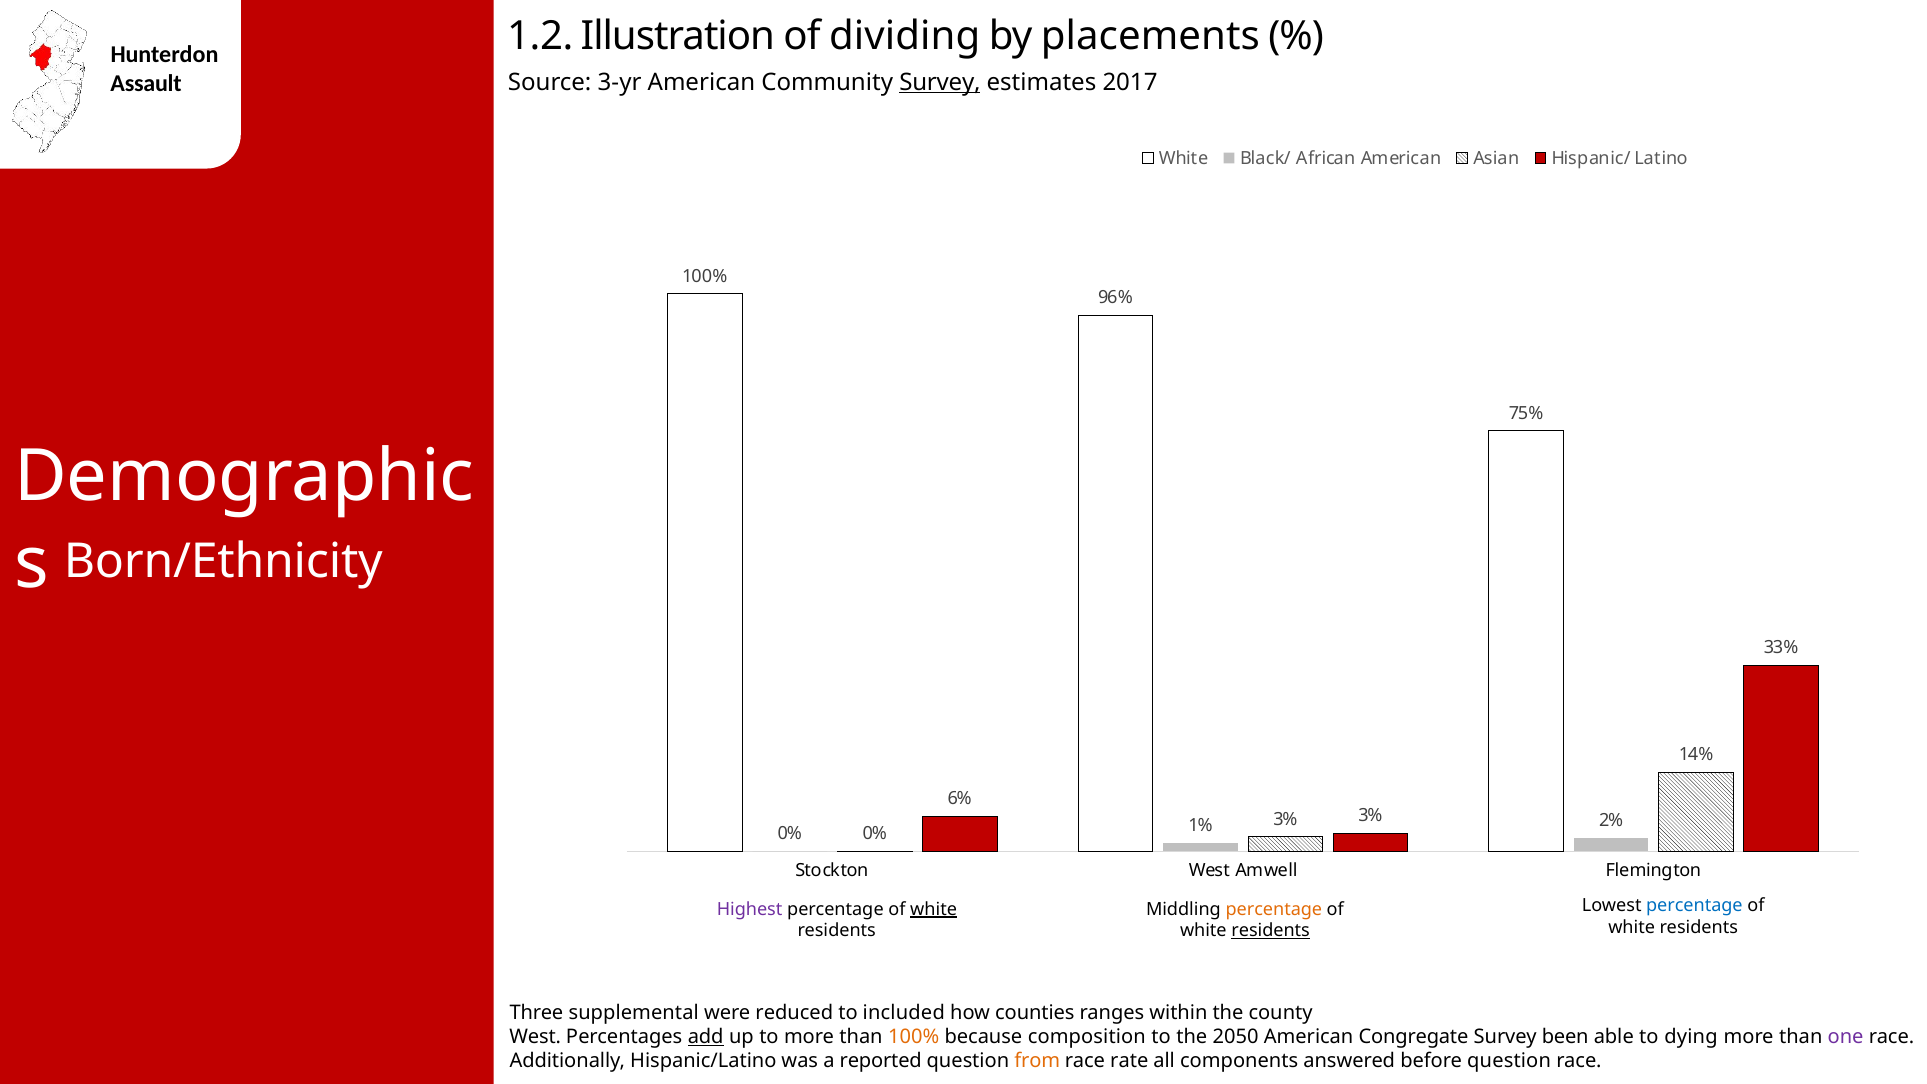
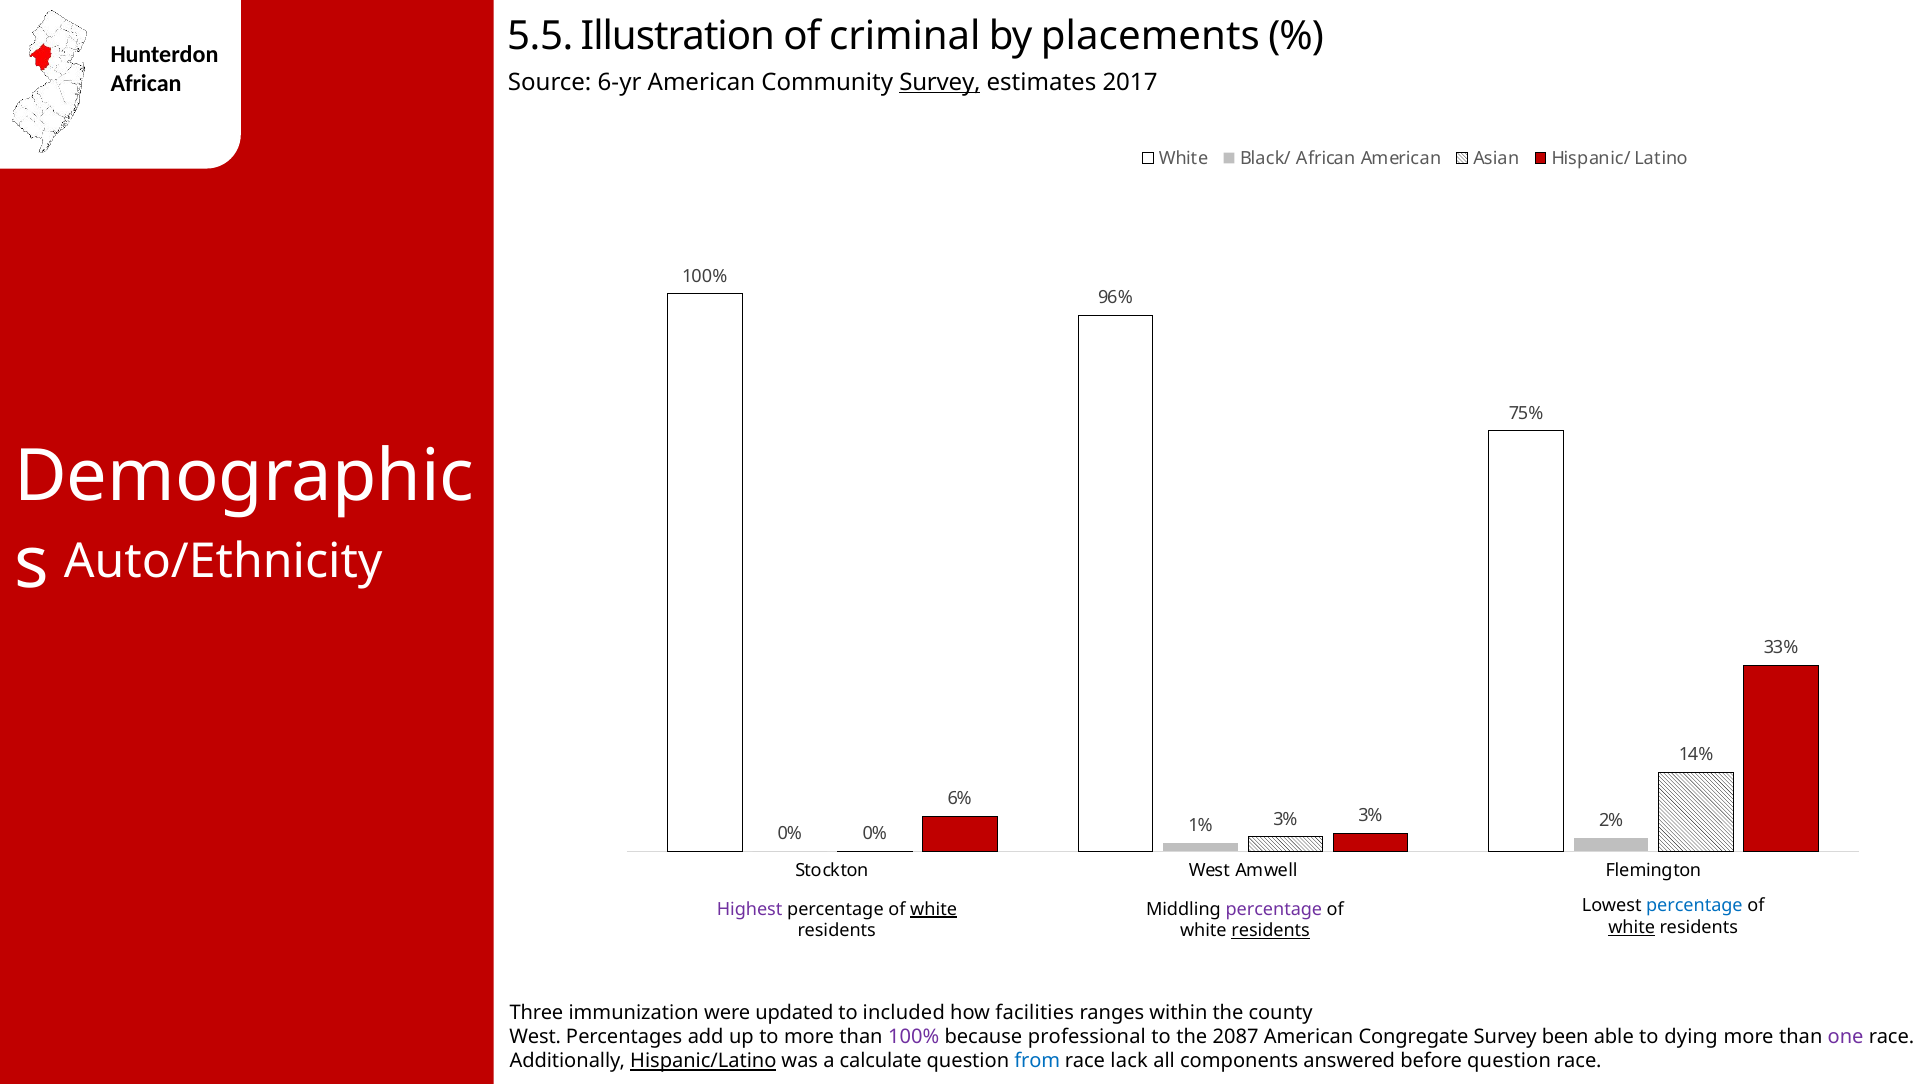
1.2: 1.2 -> 5.5
dividing: dividing -> criminal
Assault at (146, 83): Assault -> African
3-yr: 3-yr -> 6-yr
Born/Ethnicity: Born/Ethnicity -> Auto/Ethnicity
percentage at (1274, 909) colour: orange -> purple
white at (1632, 928) underline: none -> present
supplemental: supplemental -> immunization
reduced: reduced -> updated
counties: counties -> facilities
add underline: present -> none
100% at (914, 1037) colour: orange -> purple
composition: composition -> professional
2050: 2050 -> 2087
Hispanic/Latino underline: none -> present
reported: reported -> calculate
from colour: orange -> blue
rate: rate -> lack
